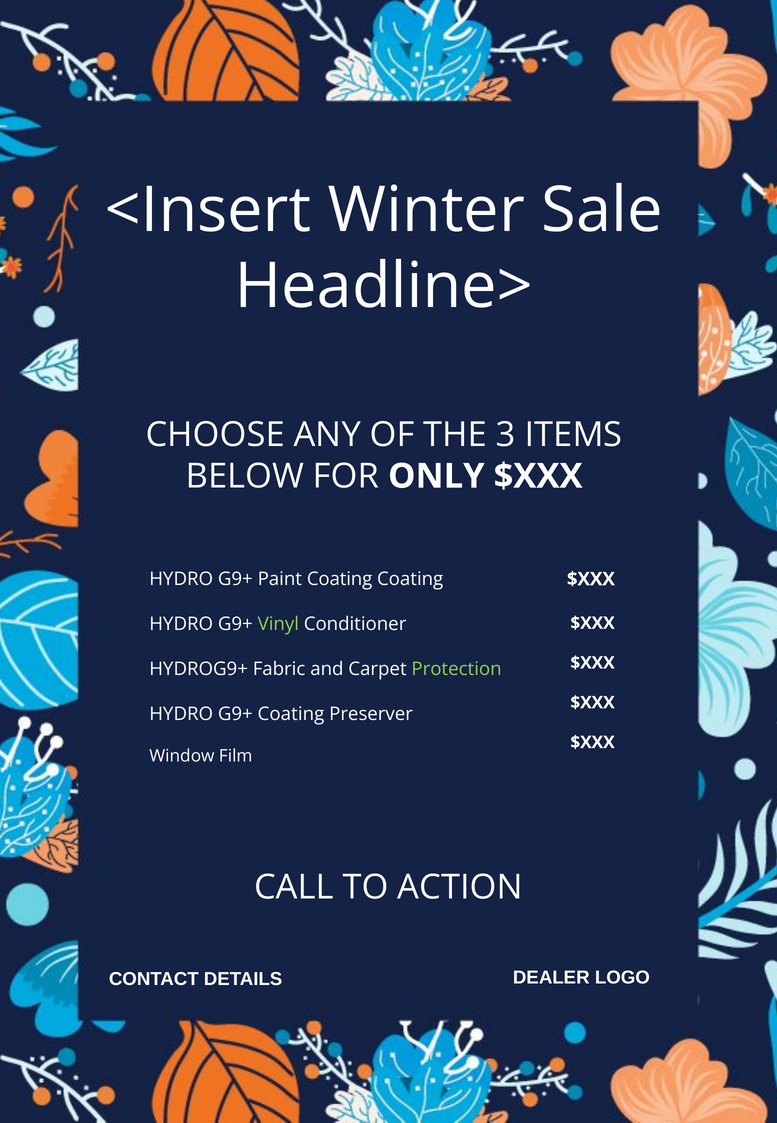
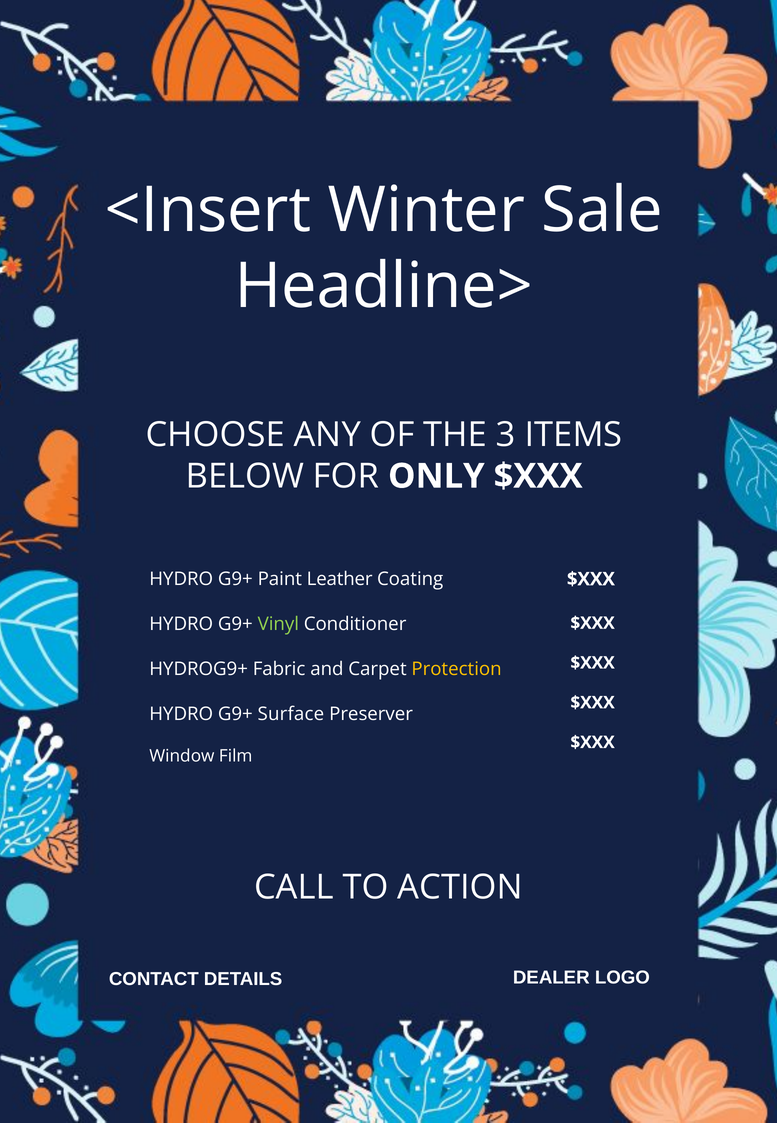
Paint Coating: Coating -> Leather
Protection colour: light green -> yellow
G9+ Coating: Coating -> Surface
